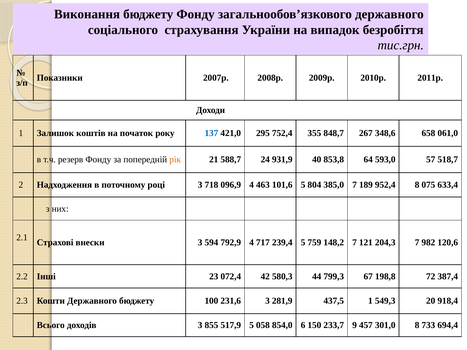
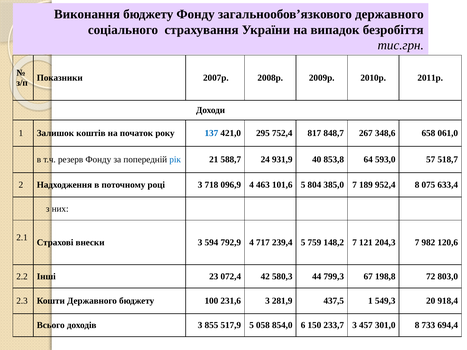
355: 355 -> 817
рік colour: orange -> blue
387,4: 387,4 -> 803,0
233,7 9: 9 -> 3
